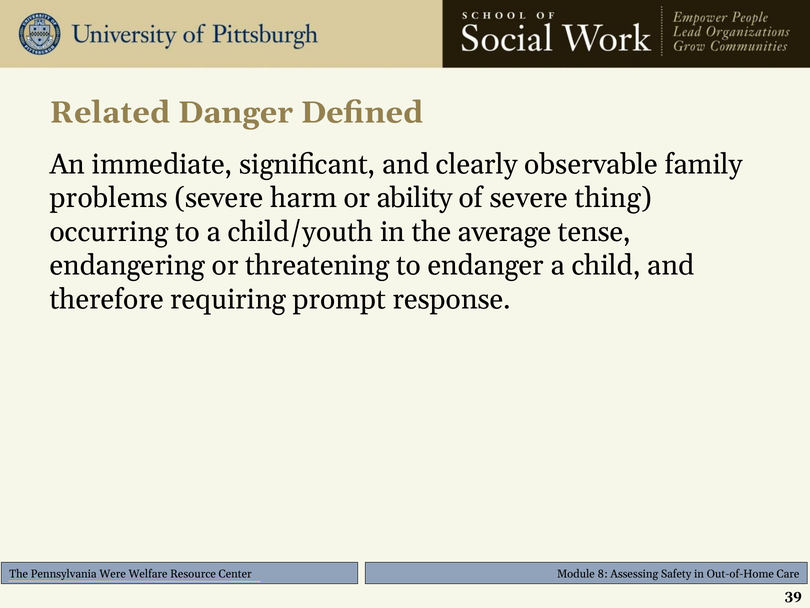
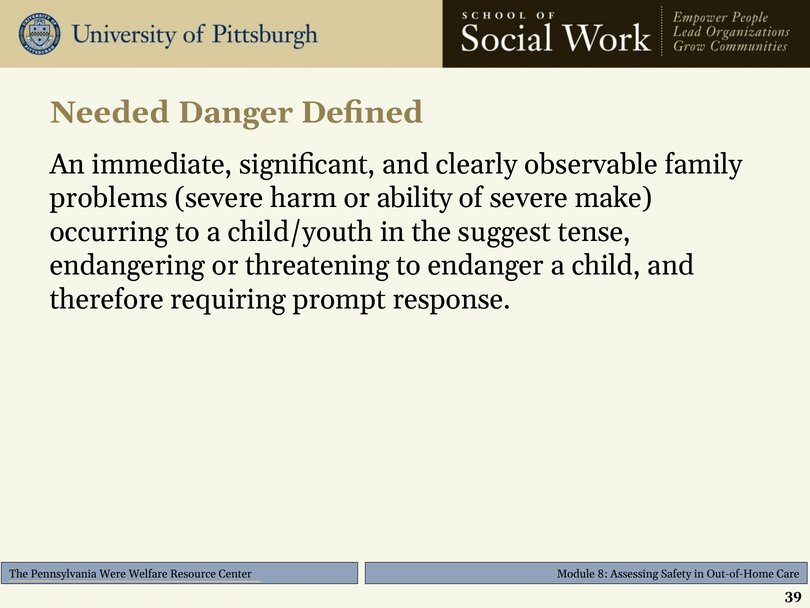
Related: Related -> Needed
thing: thing -> make
average: average -> suggest
